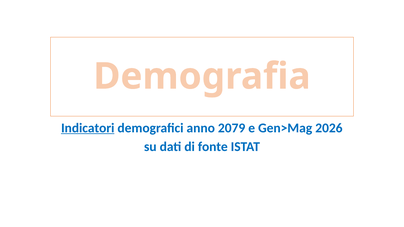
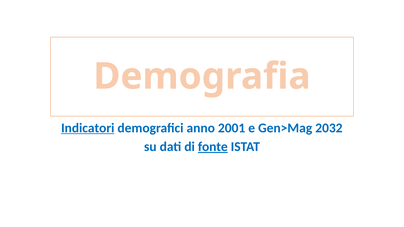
2079: 2079 -> 2001
2026: 2026 -> 2032
fonte underline: none -> present
